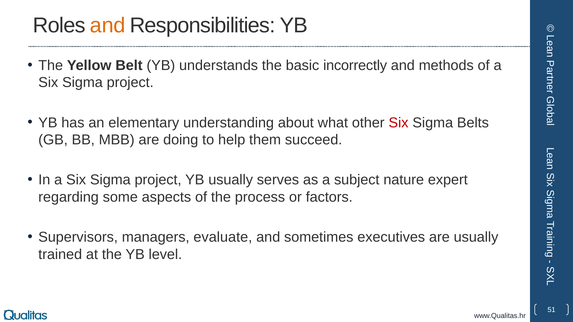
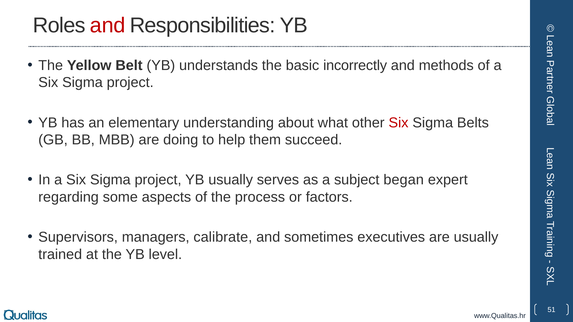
and at (108, 25) colour: orange -> red
nature: nature -> began
evaluate: evaluate -> calibrate
